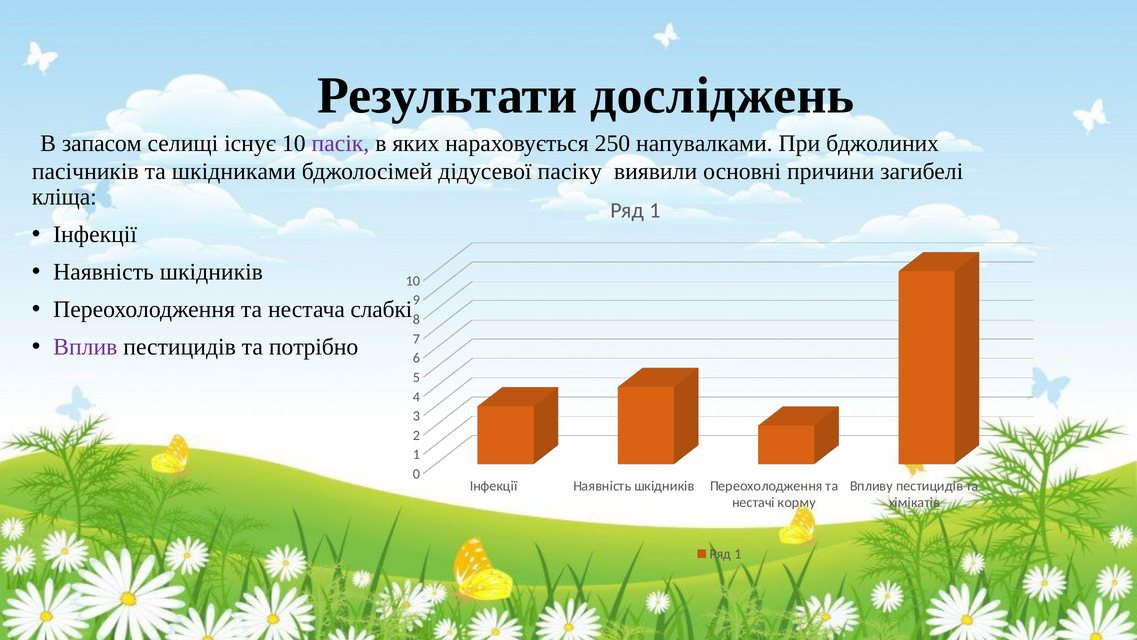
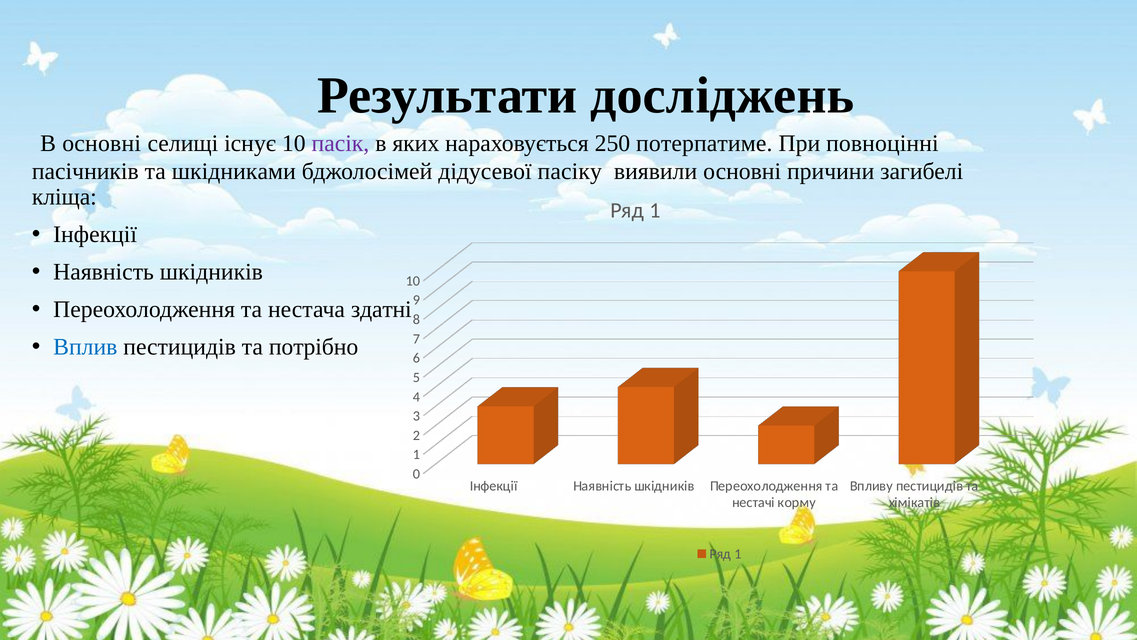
В запасом: запасом -> основні
напувалками: напувалками -> потерпатиме
бджолиних: бджолиних -> повноцінні
слабкі: слабкі -> здатні
Вплив colour: purple -> blue
